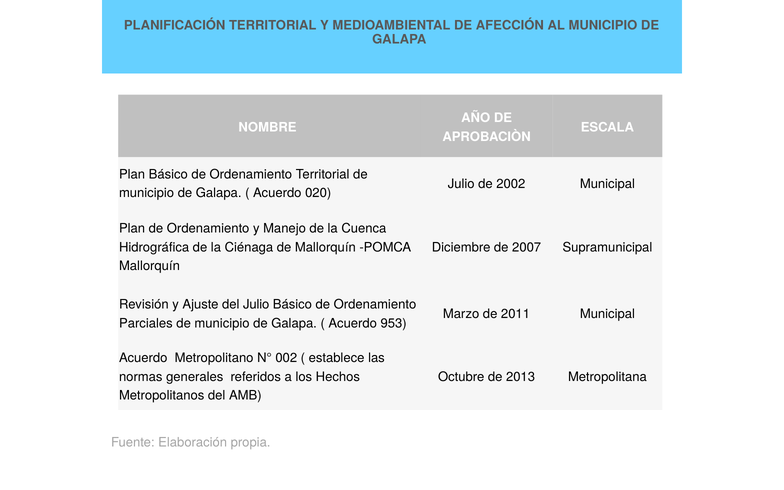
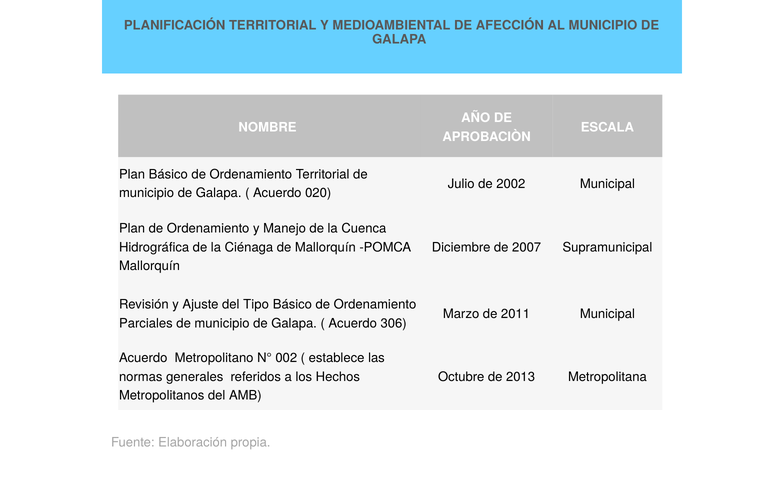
del Julio: Julio -> Tipo
953: 953 -> 306
